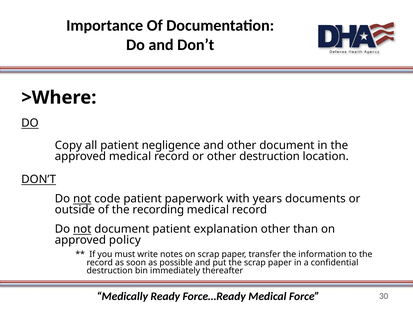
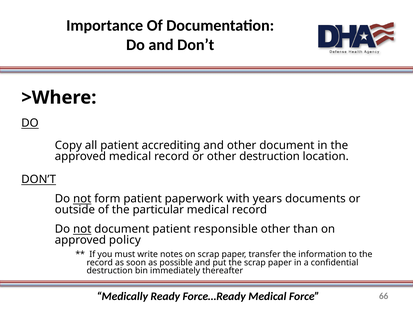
negligence: negligence -> accrediting
code: code -> form
recording: recording -> particular
explanation: explanation -> responsible
30: 30 -> 66
